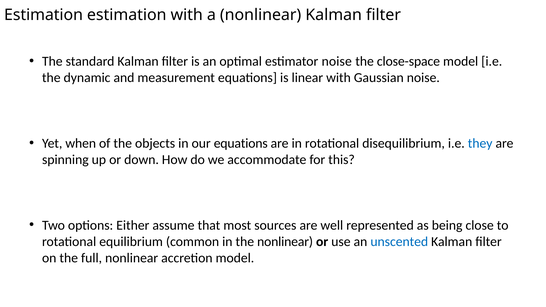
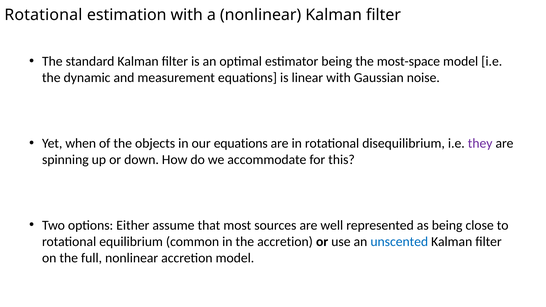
Estimation at (44, 15): Estimation -> Rotational
estimator noise: noise -> being
close-space: close-space -> most-space
they colour: blue -> purple
the nonlinear: nonlinear -> accretion
